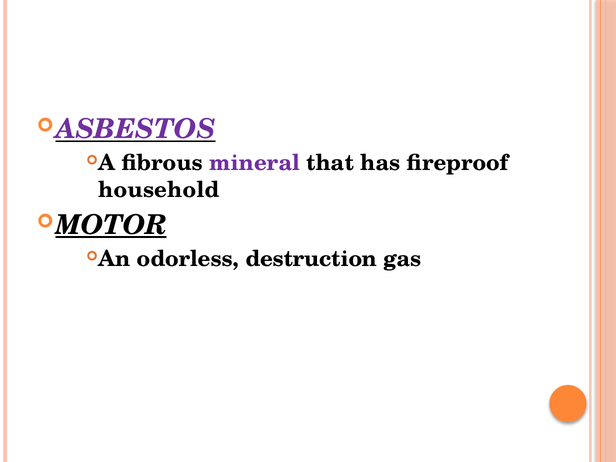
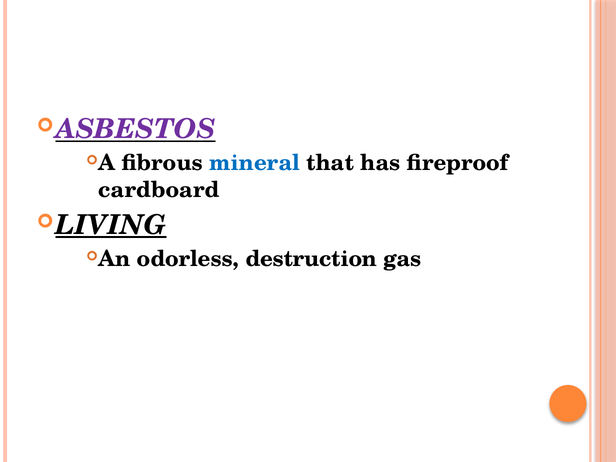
mineral colour: purple -> blue
household: household -> cardboard
MOTOR: MOTOR -> LIVING
